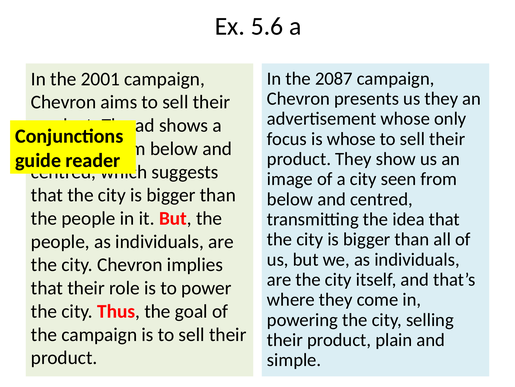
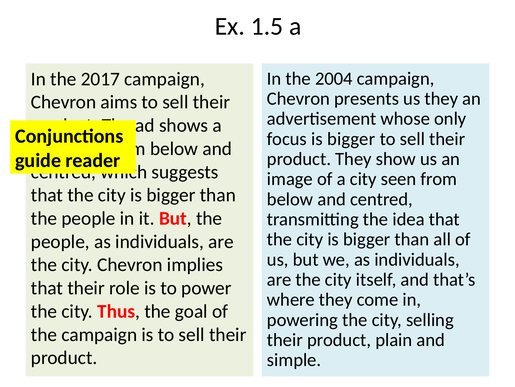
5.6: 5.6 -> 1.5
2087: 2087 -> 2004
2001: 2001 -> 2017
focus is whose: whose -> bigger
